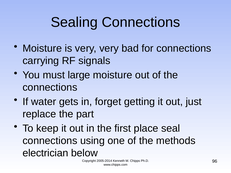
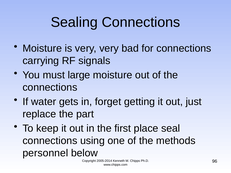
electrician: electrician -> personnel
